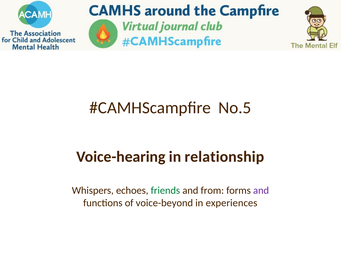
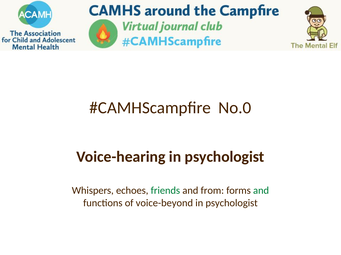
No.5: No.5 -> No.0
Voice-hearing in relationship: relationship -> psychologist
and at (261, 191) colour: purple -> green
experiences at (232, 203): experiences -> psychologist
